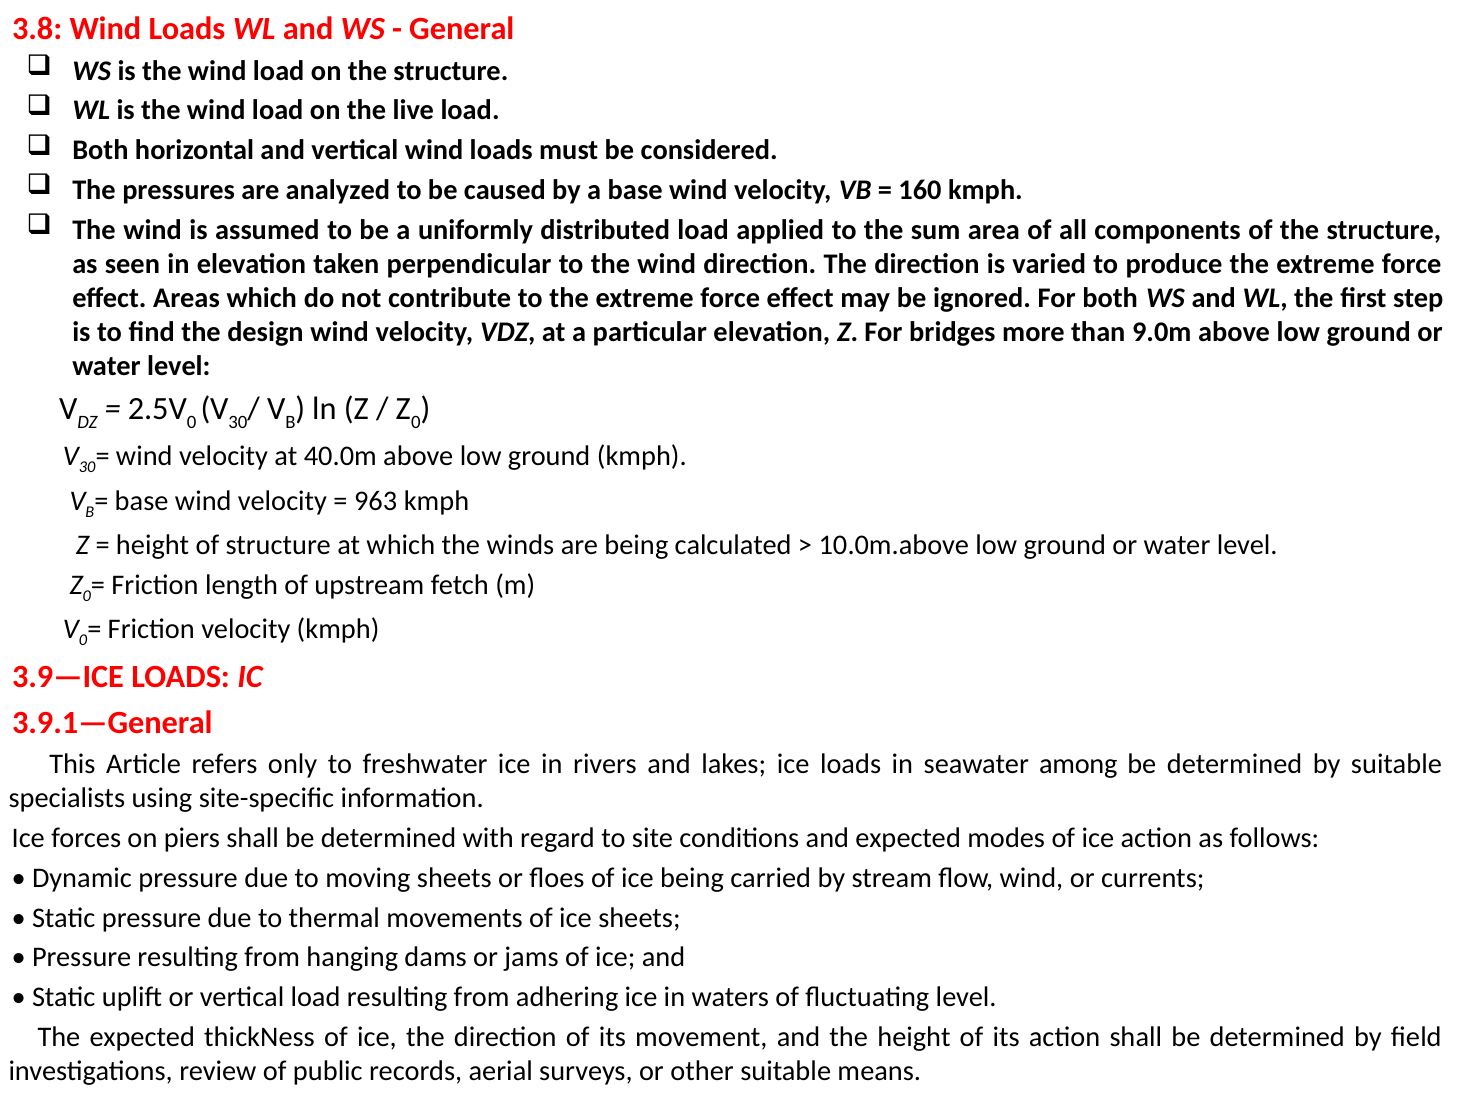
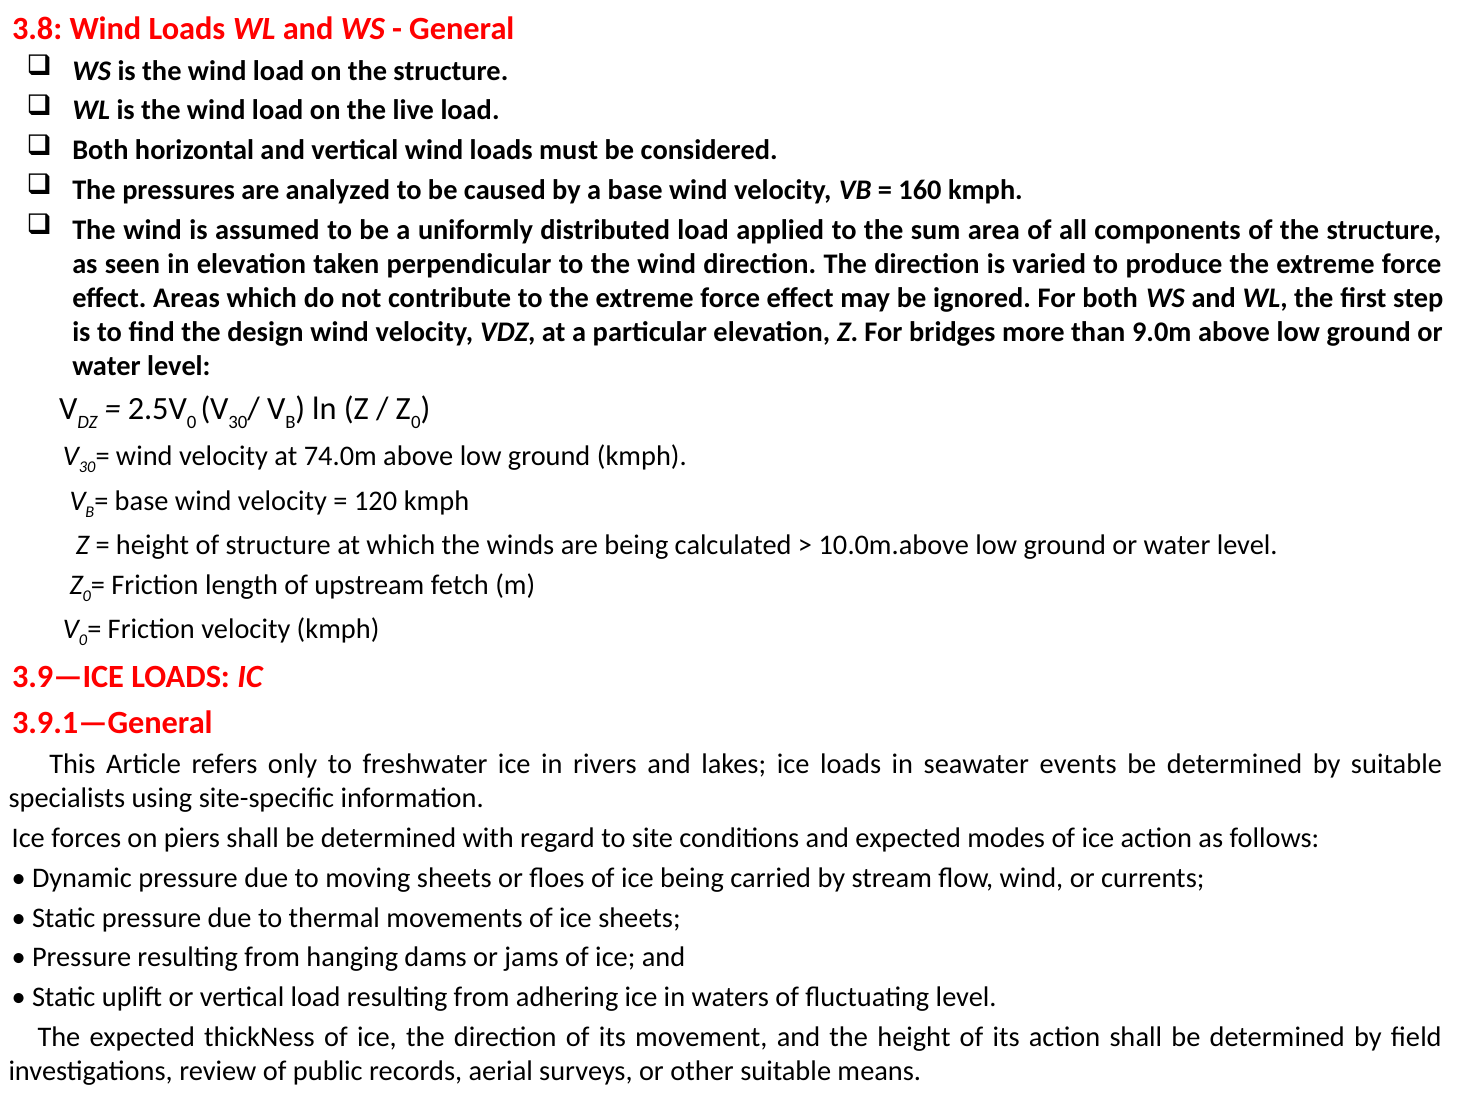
40.0m: 40.0m -> 74.0m
963: 963 -> 120
among: among -> events
